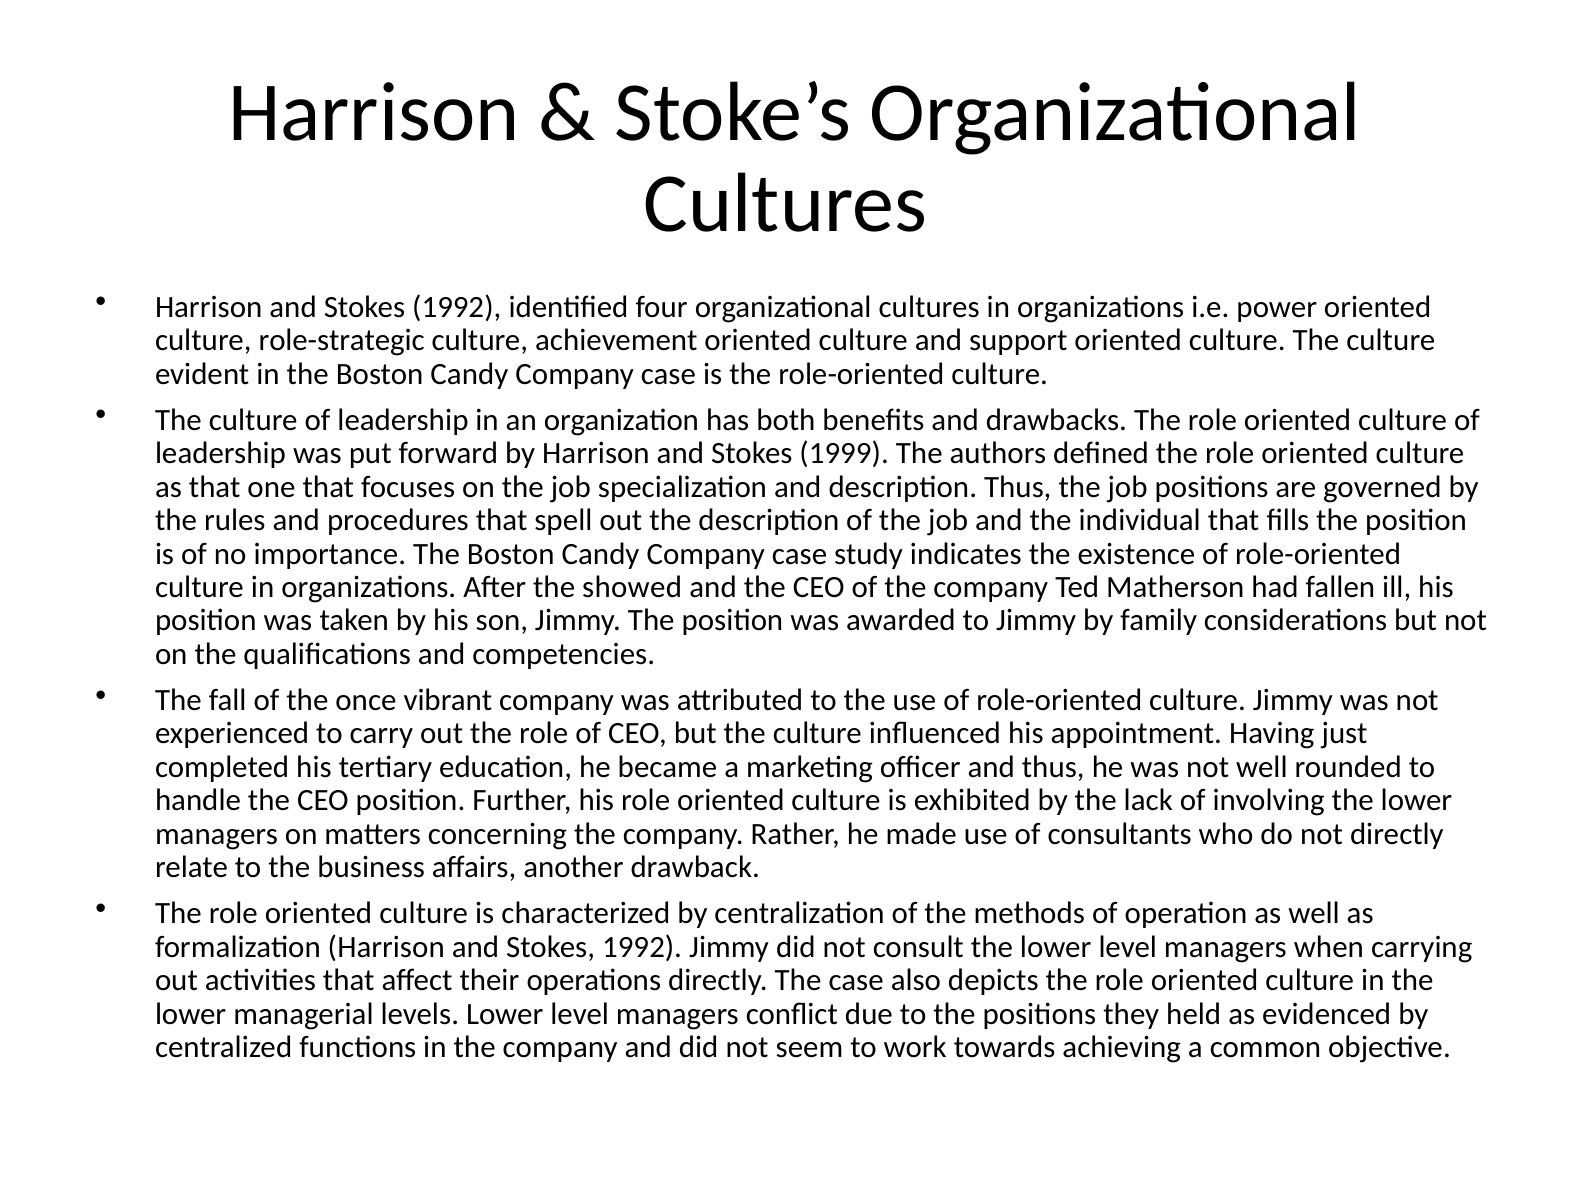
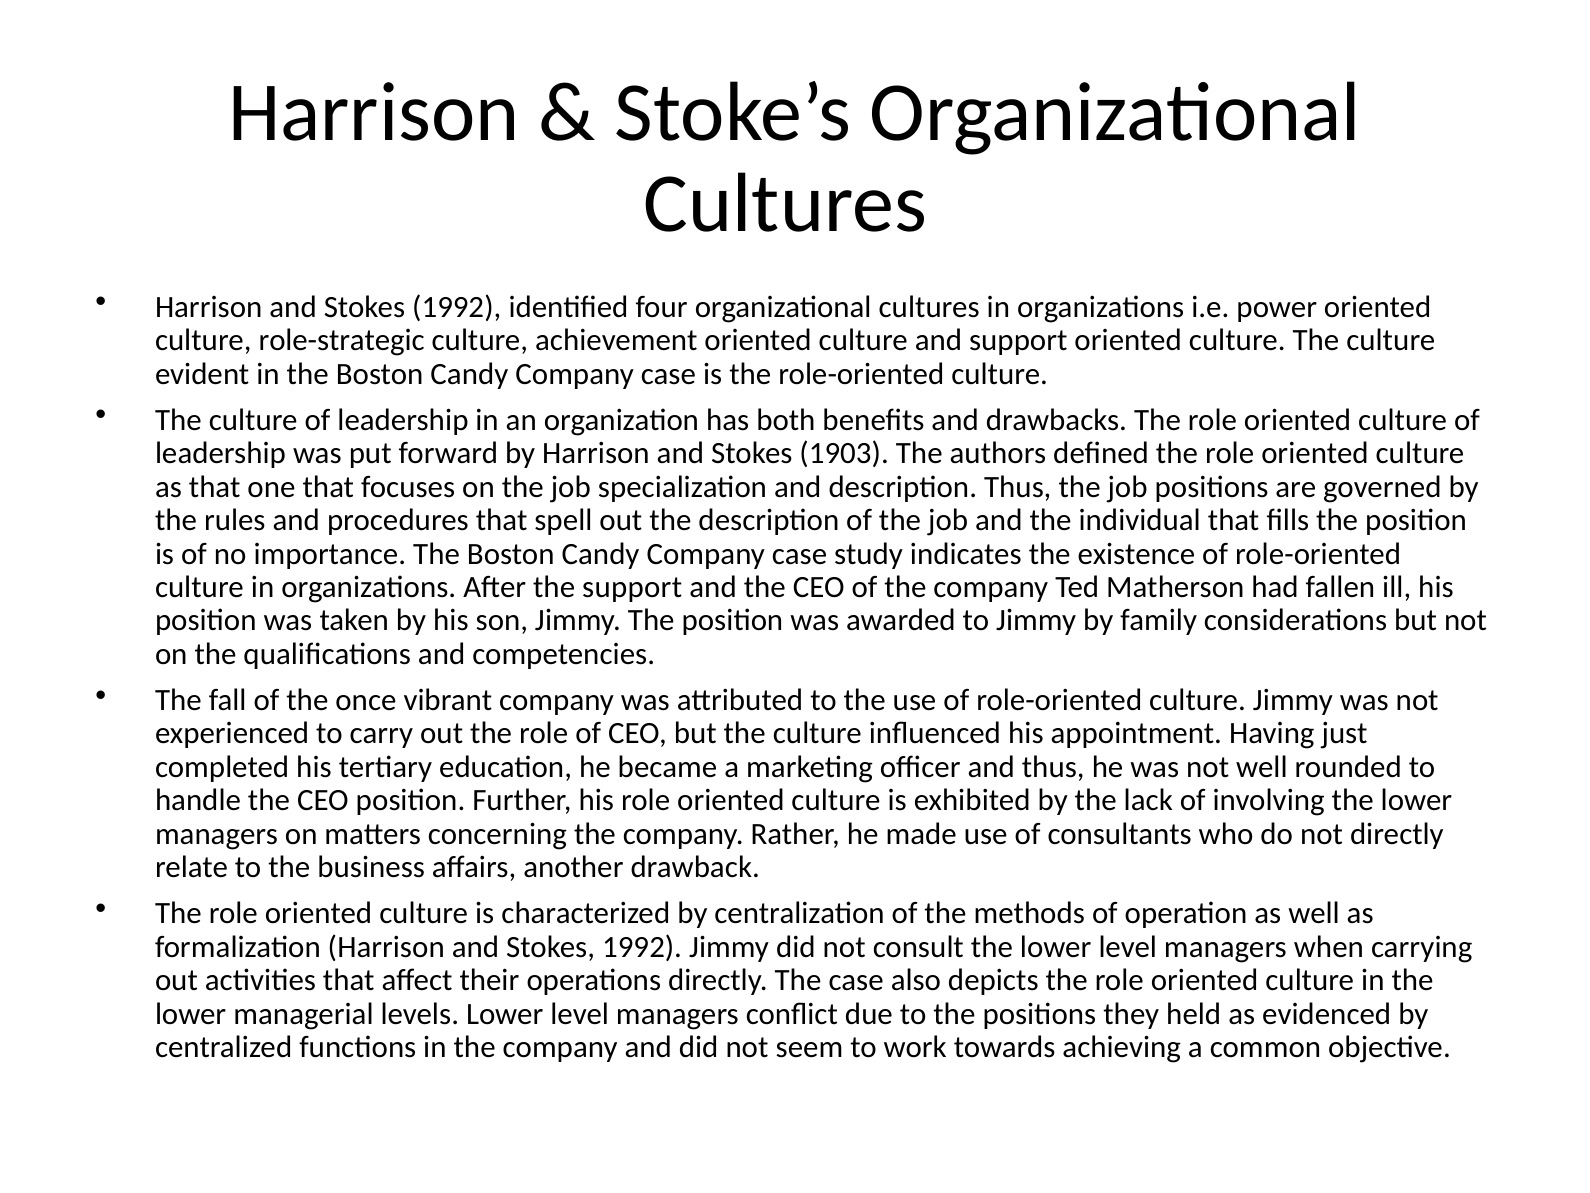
1999: 1999 -> 1903
the showed: showed -> support
